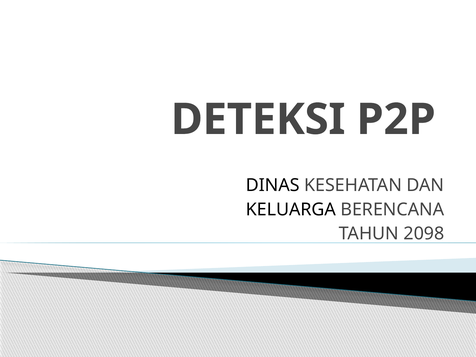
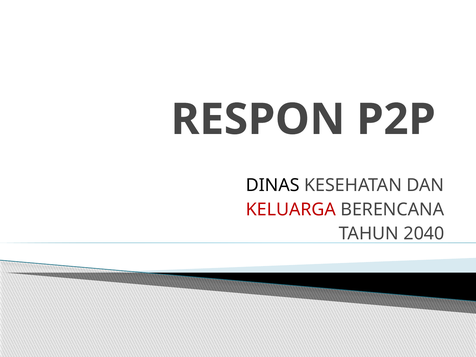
DETEKSI: DETEKSI -> RESPON
KELUARGA colour: black -> red
2098: 2098 -> 2040
